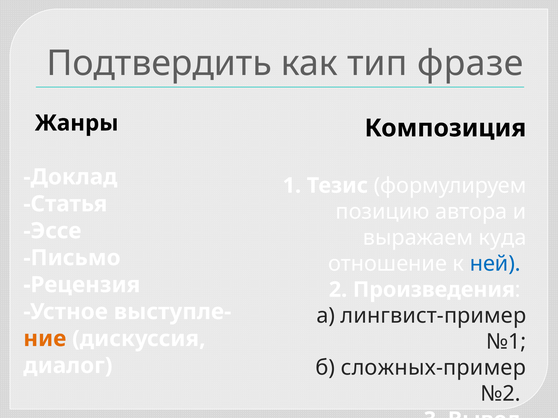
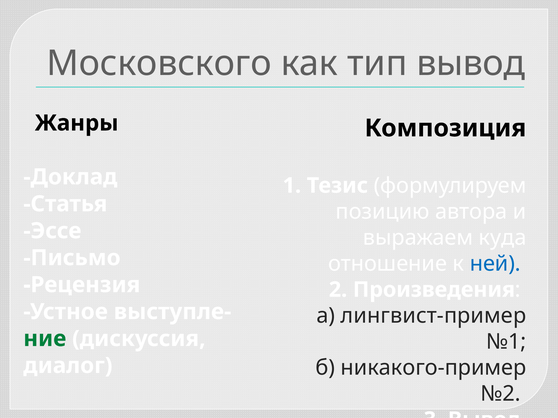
Подтвердить: Подтвердить -> Московского
тип фразе: фразе -> вывод
ние colour: orange -> green
сложных-пример: сложных-пример -> никакого-пример
